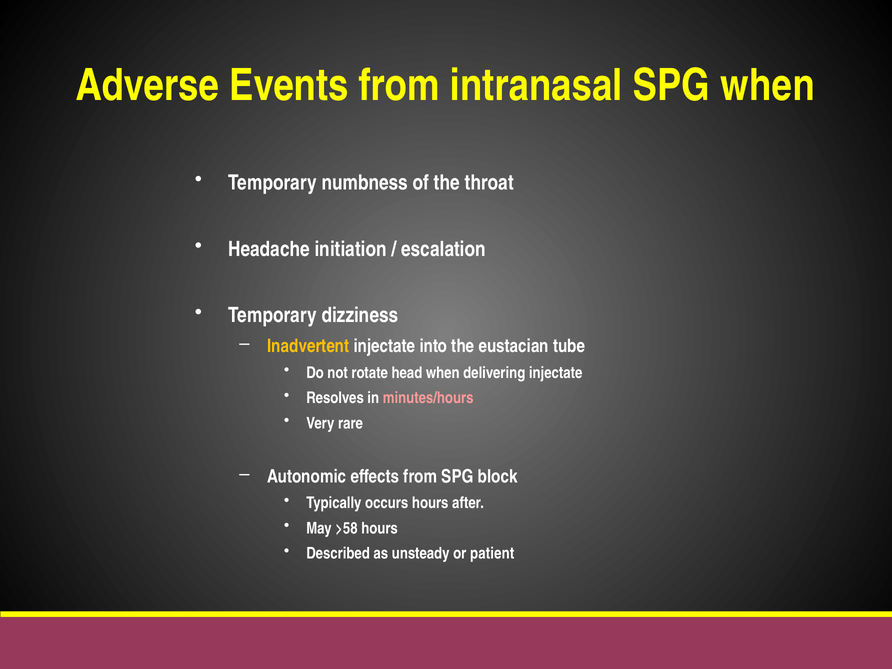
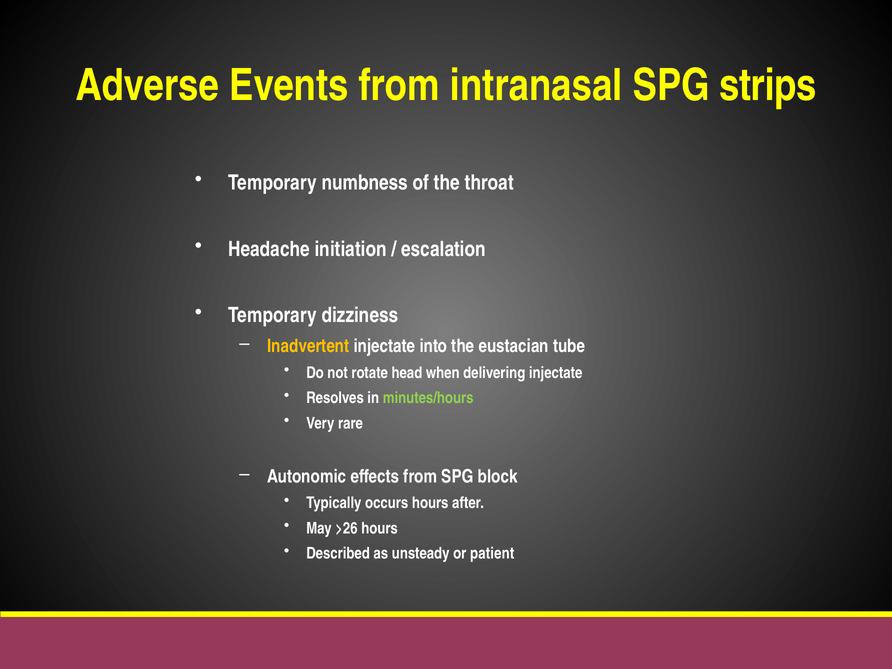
SPG when: when -> strips
minutes/hours colour: pink -> light green
>58: >58 -> >26
